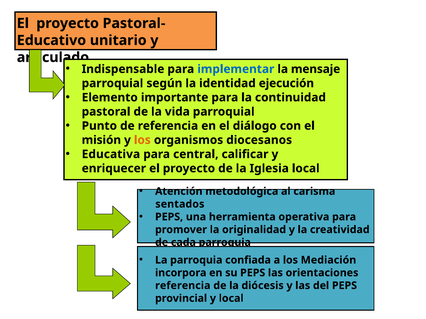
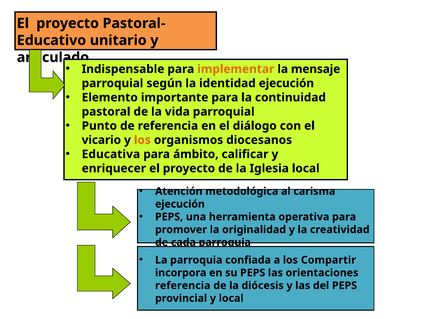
implementar colour: blue -> orange
misión: misión -> vicario
central: central -> ámbito
sentados at (180, 204): sentados -> ejecución
Mediación: Mediación -> Compartir
